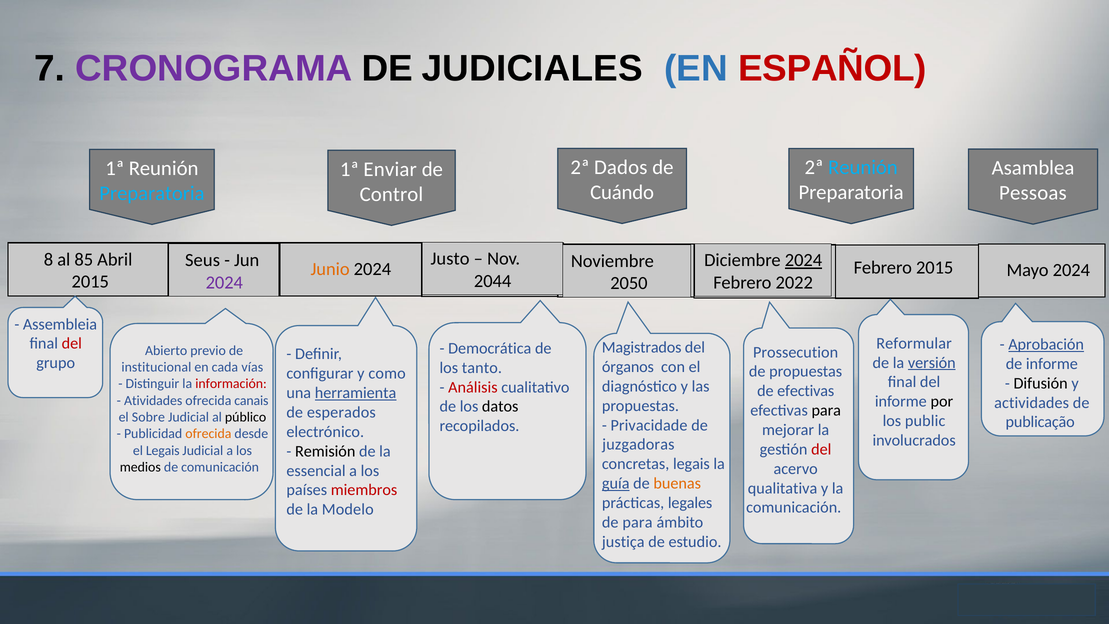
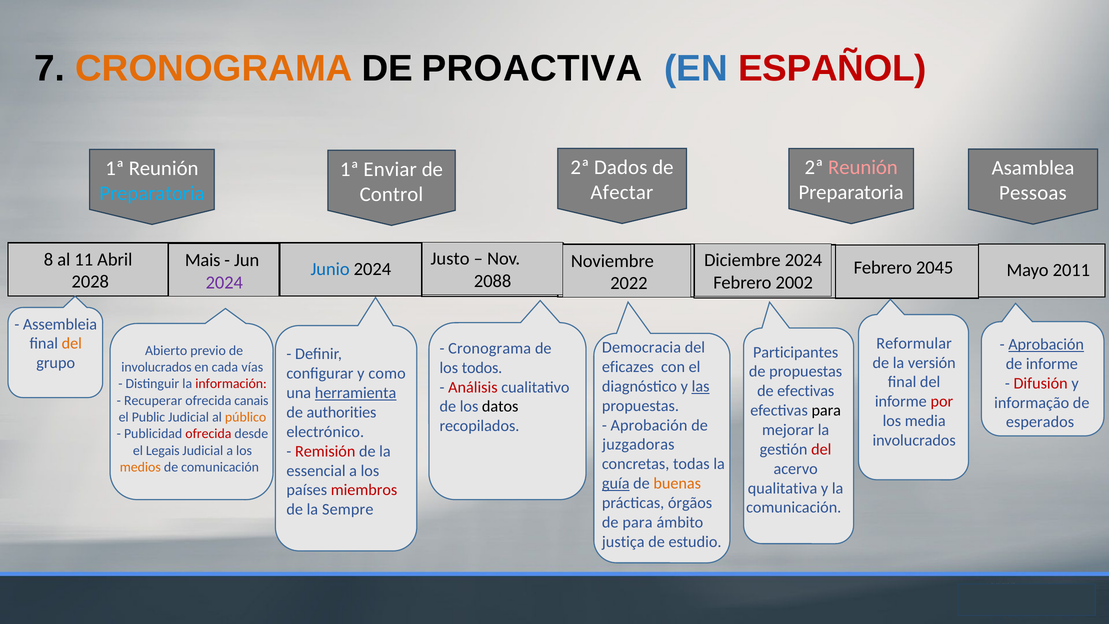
CRONOGRAMA at (214, 68) colour: purple -> orange
JUDICIALES: JUDICIALES -> PROACTIVA
Reunión at (863, 168) colour: light blue -> pink
Cuándo: Cuándo -> Afectar
85: 85 -> 11
Seus: Seus -> Mais
2024 at (803, 260) underline: present -> none
Febrero 2015: 2015 -> 2045
Mayo 2024: 2024 -> 2011
Junio colour: orange -> blue
2044: 2044 -> 2088
2015 at (90, 282): 2015 -> 2028
2022: 2022 -> 2002
2050: 2050 -> 2022
del at (72, 344) colour: red -> orange
Magistrados: Magistrados -> Democracia
Democrática at (490, 348): Democrática -> Cronograma
Prossecution: Prossecution -> Participantes
versión underline: present -> none
órganos: órganos -> eficazes
tanto: tanto -> todos
institucional at (156, 367): institucional -> involucrados
Difusión colour: black -> red
las underline: none -> present
Atividades: Atividades -> Recuperar
por colour: black -> red
actividades: actividades -> informação
esperados: esperados -> authorities
Sobre: Sobre -> Public
público colour: black -> orange
public: public -> media
publicação: publicação -> esperados
Privacidade at (649, 425): Privacidade -> Aprobación
ofrecida at (208, 434) colour: orange -> red
Remisión colour: black -> red
concretas legais: legais -> todas
medios colour: black -> orange
legales: legales -> órgãos
Modelo: Modelo -> Sempre
